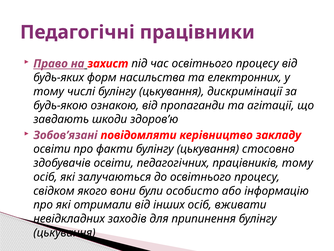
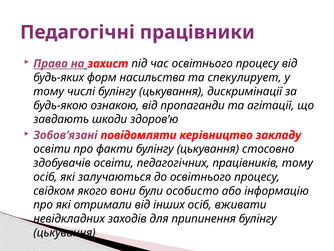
електронних: електронних -> спекулирует
